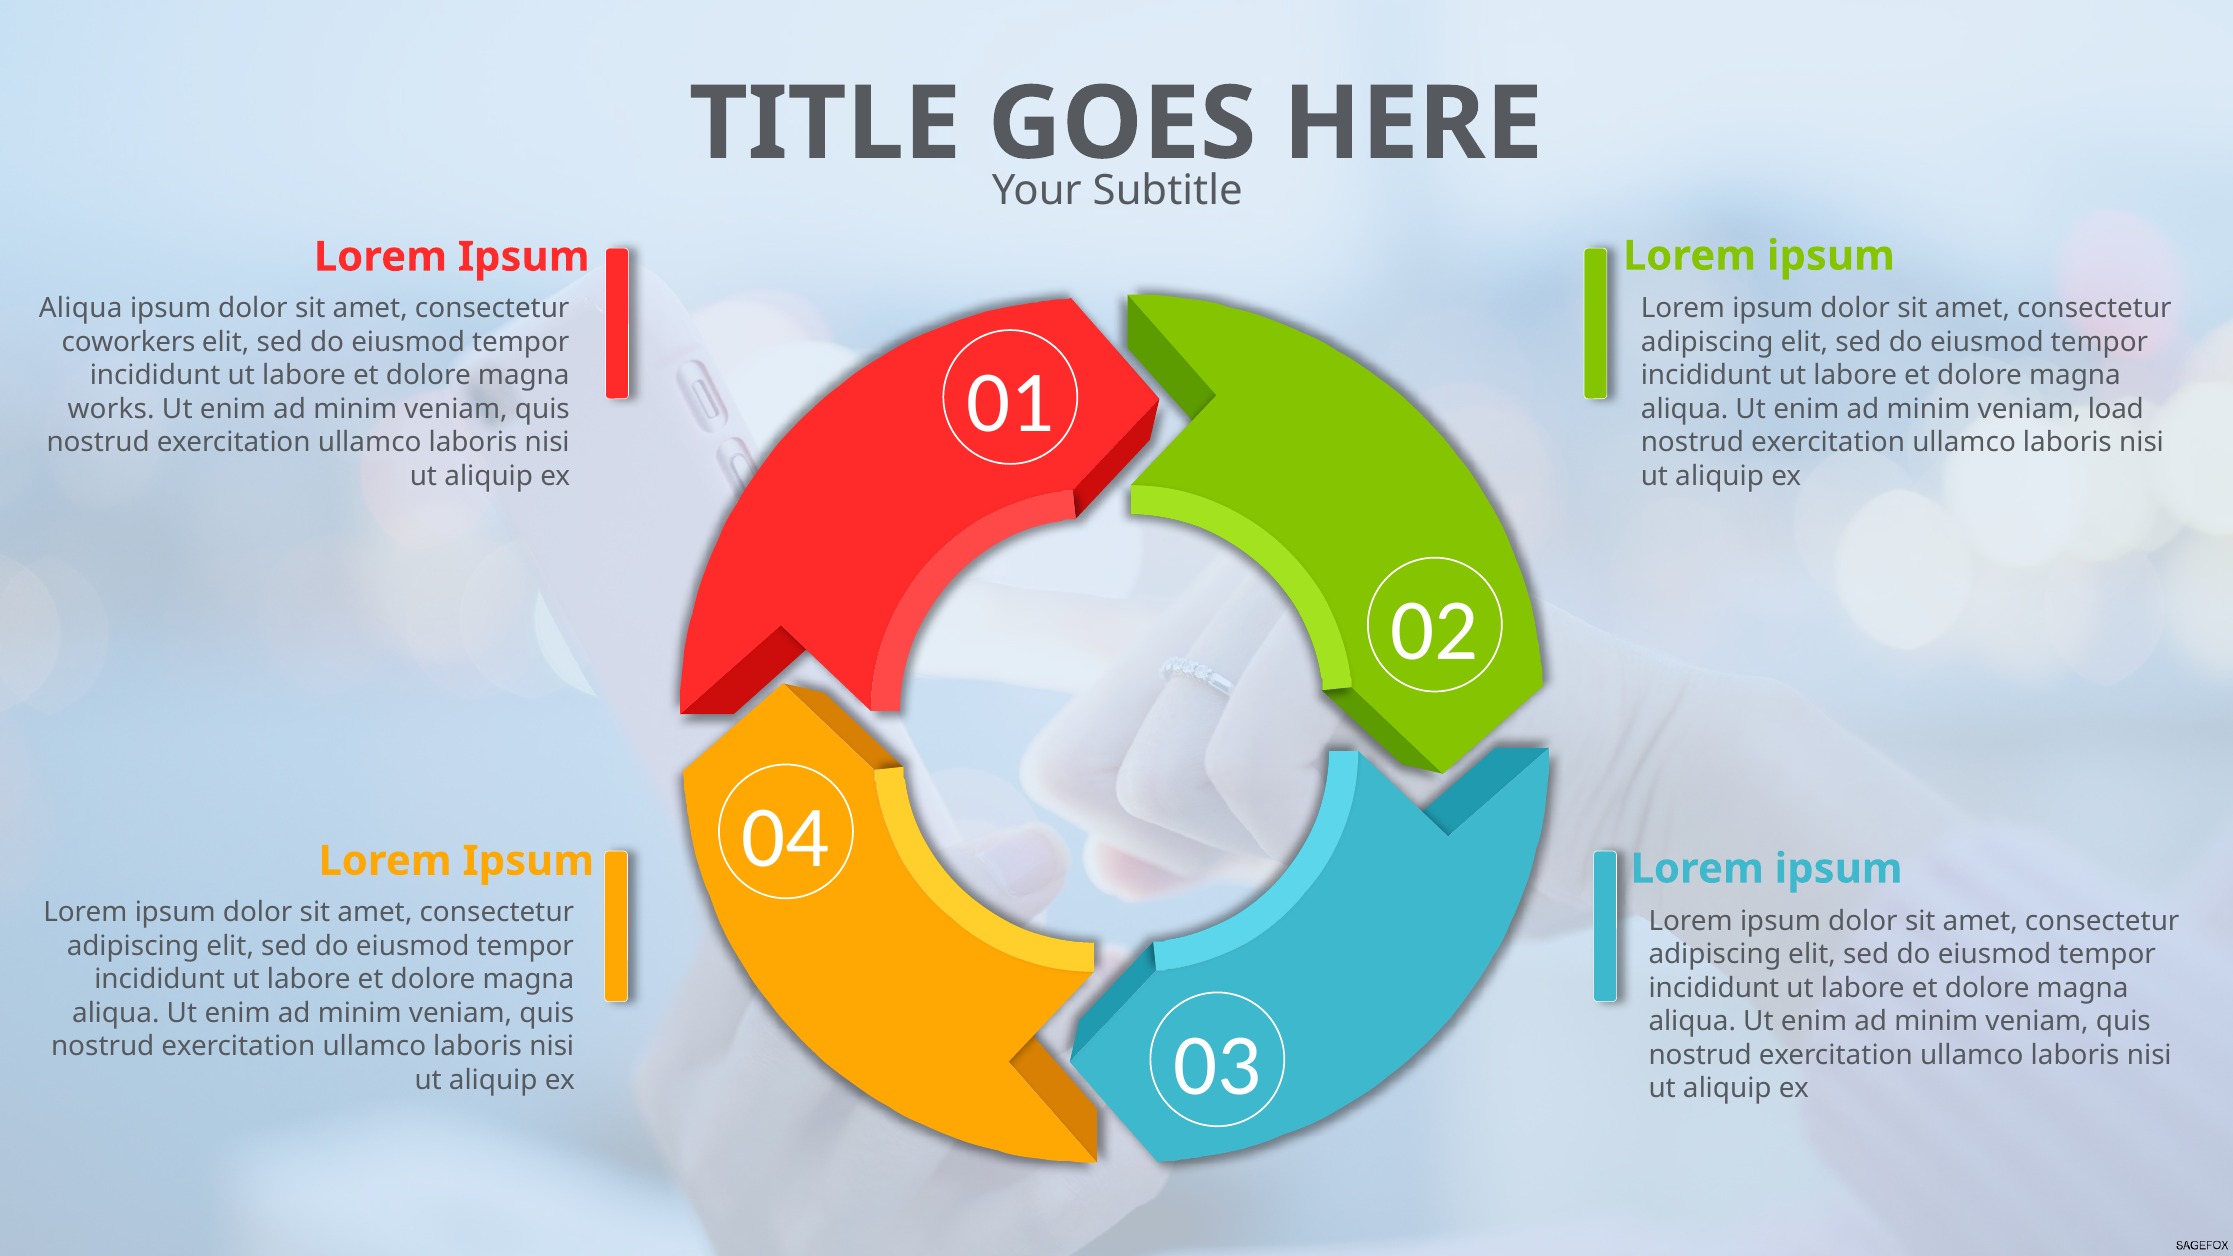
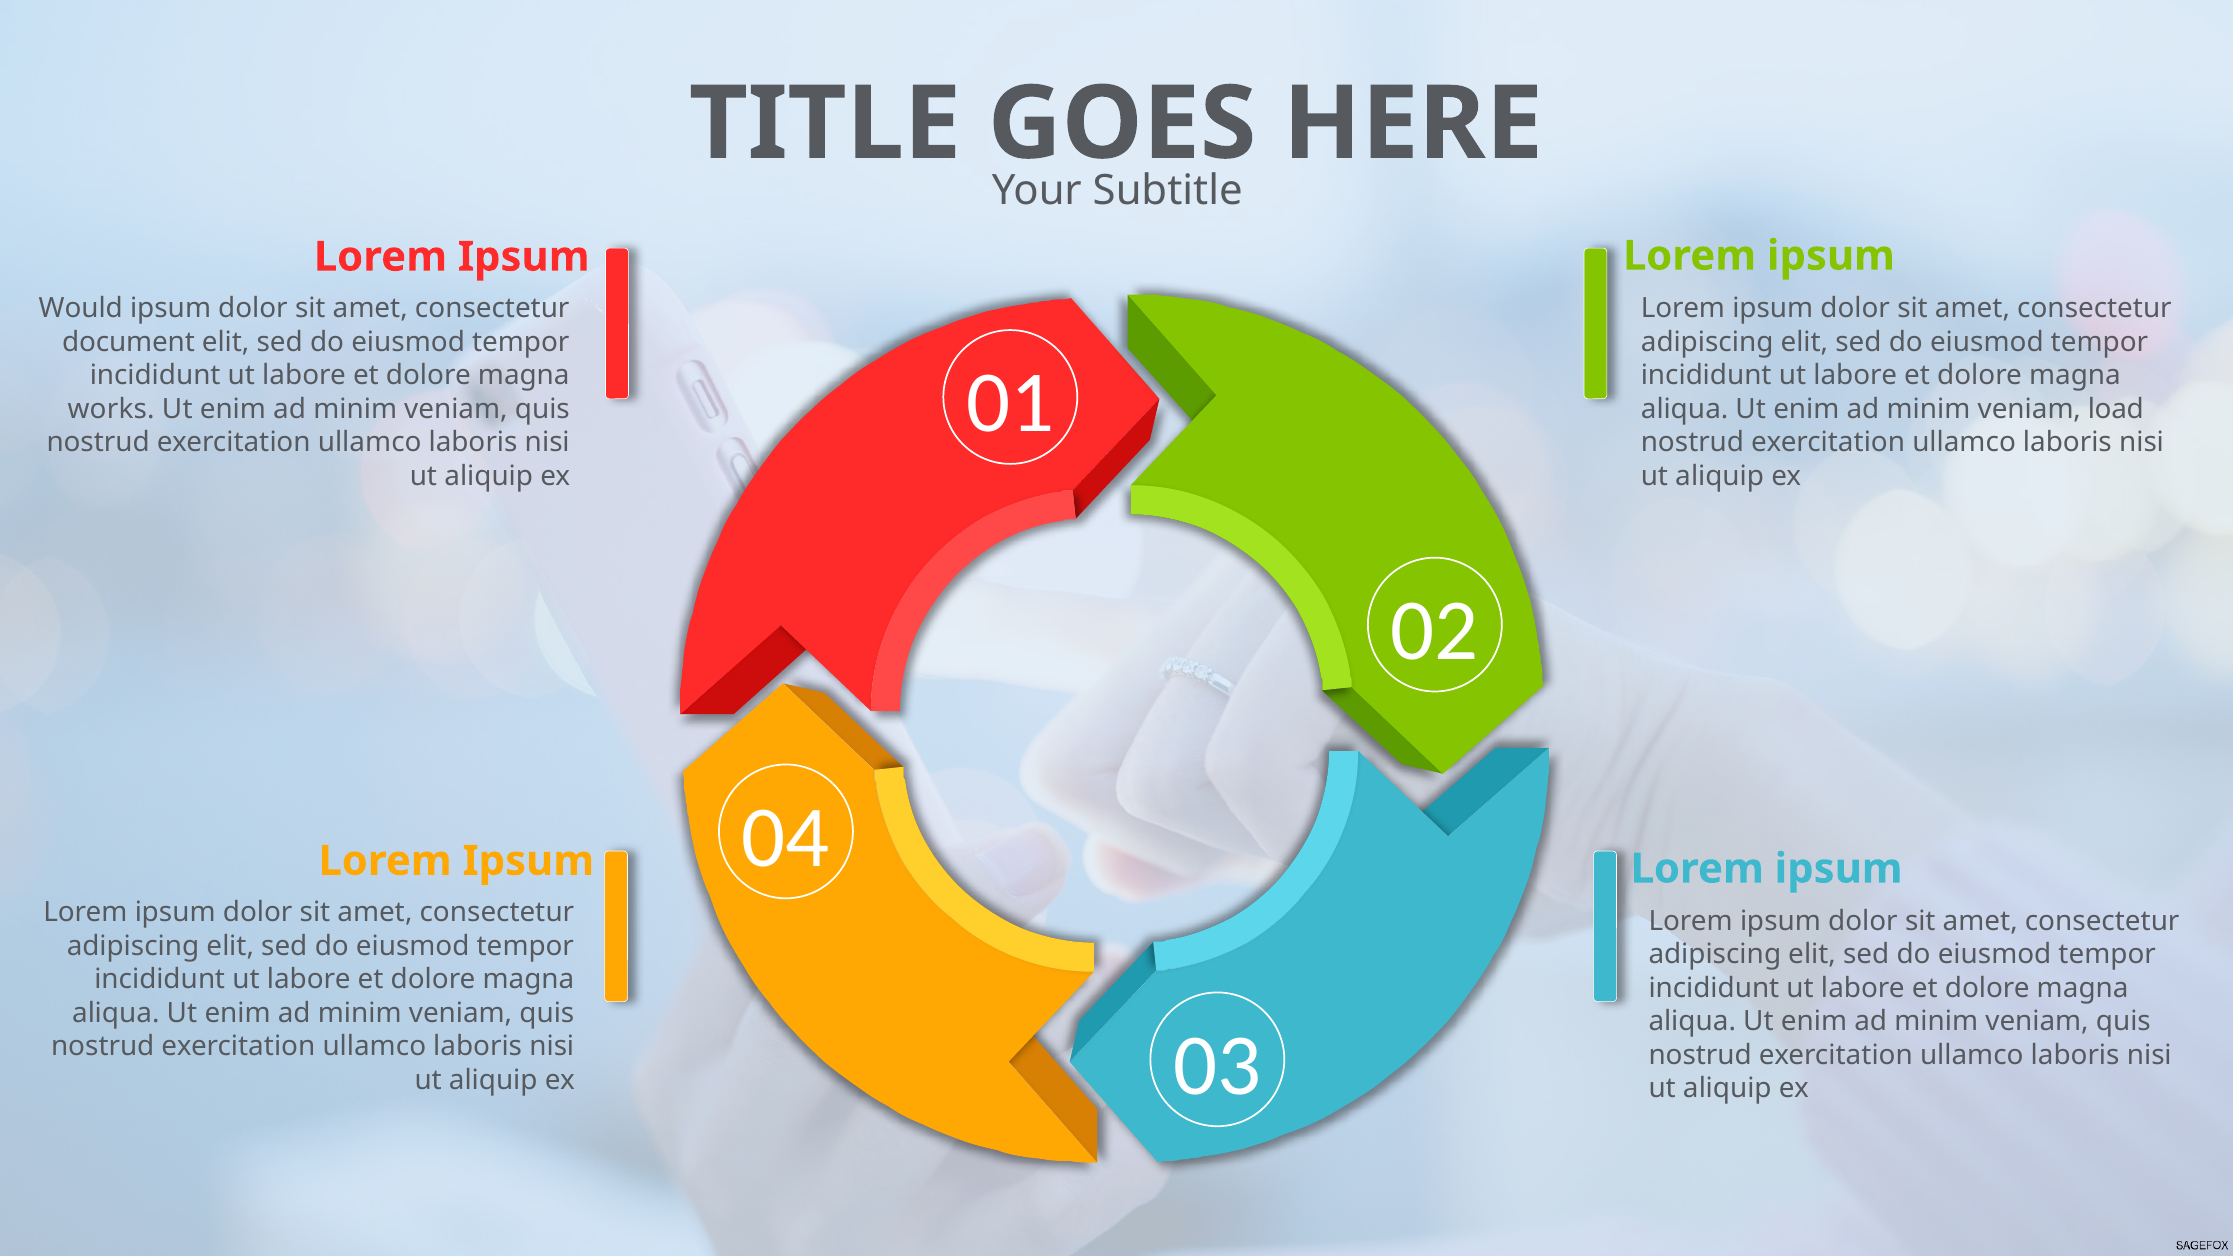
Aliqua at (81, 308): Aliqua -> Would
coworkers: coworkers -> document
